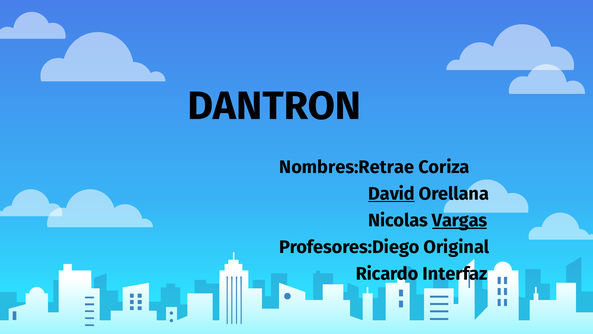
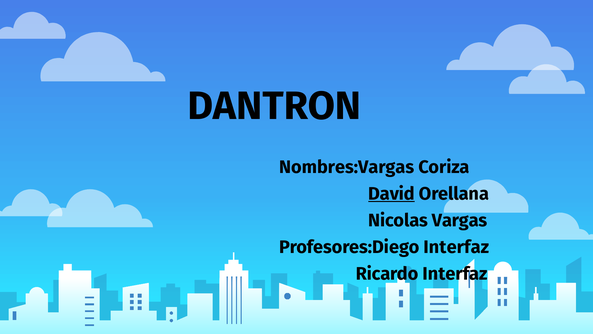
Nombres:Retrae: Nombres:Retrae -> Nombres:Vargas
Vargas underline: present -> none
Profesores:Diego Original: Original -> Interfaz
